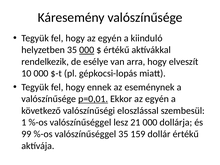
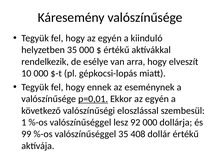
000 at (87, 50) underline: present -> none
21: 21 -> 92
159: 159 -> 408
